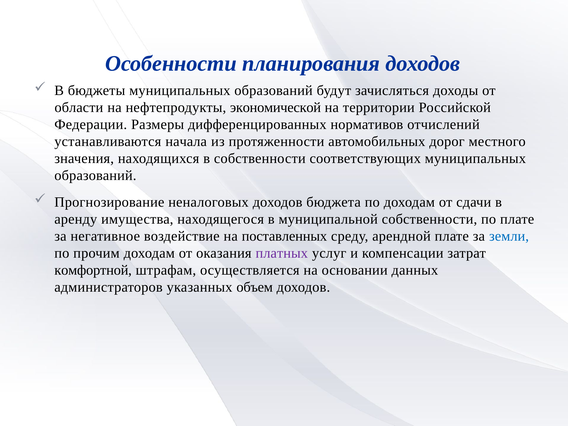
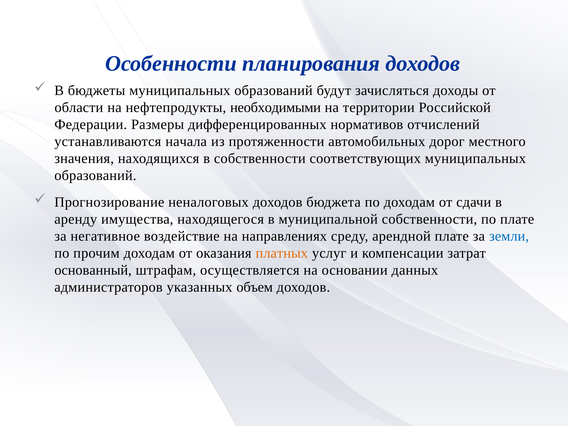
экономической: экономической -> необходимыми
поставленных: поставленных -> направлениях
платных colour: purple -> orange
комфортной: комфортной -> основанный
